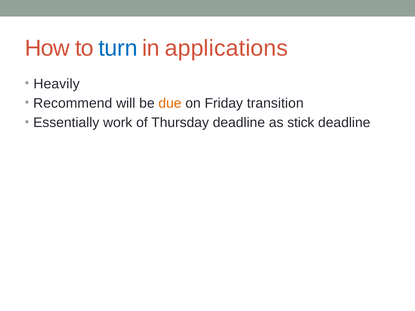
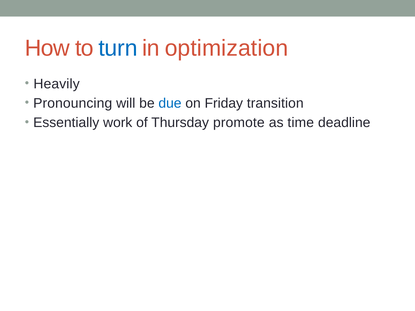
applications: applications -> optimization
Recommend: Recommend -> Pronouncing
due colour: orange -> blue
Thursday deadline: deadline -> promote
stick: stick -> time
